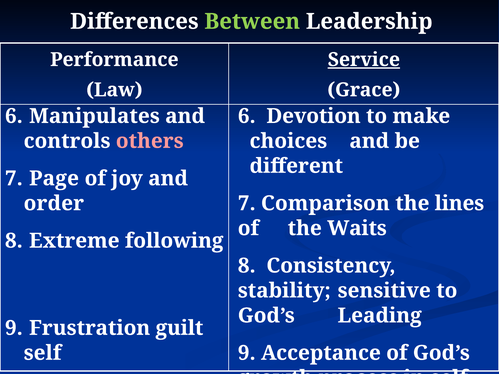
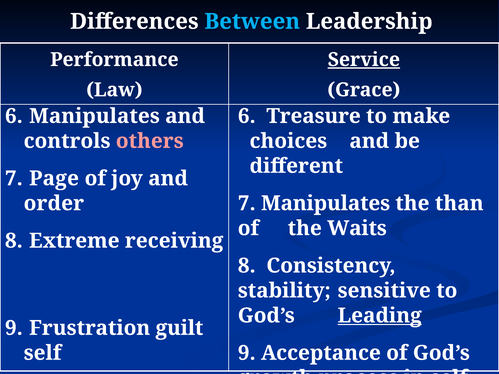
Between colour: light green -> light blue
Devotion: Devotion -> Treasure
Comparison at (325, 204): Comparison -> Manipulates
lines: lines -> than
following: following -> receiving
Leading underline: none -> present
